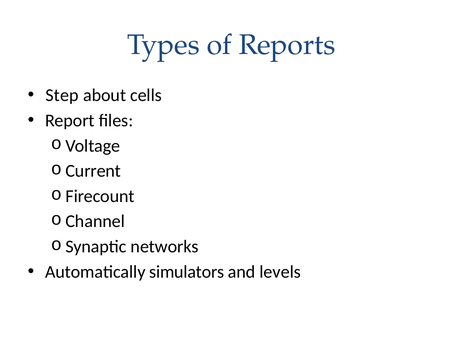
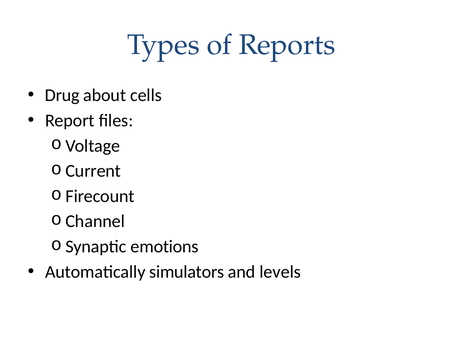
Step: Step -> Drug
networks: networks -> emotions
